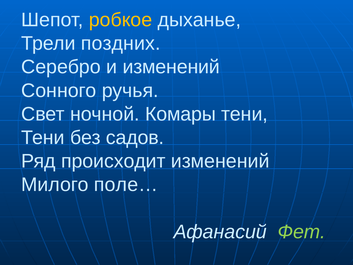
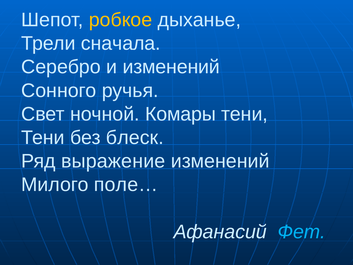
поздних: поздних -> сначала
садов: садов -> блеск
происходит: происходит -> выражение
Фет colour: light green -> light blue
